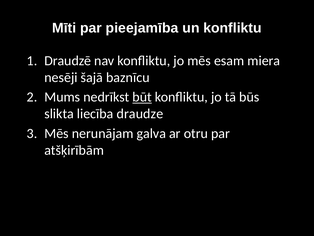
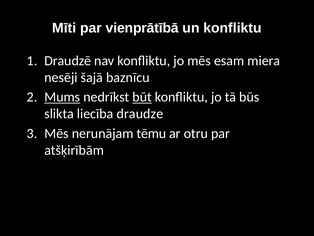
pieejamība: pieejamība -> vienprātībā
Mums underline: none -> present
galva: galva -> tēmu
